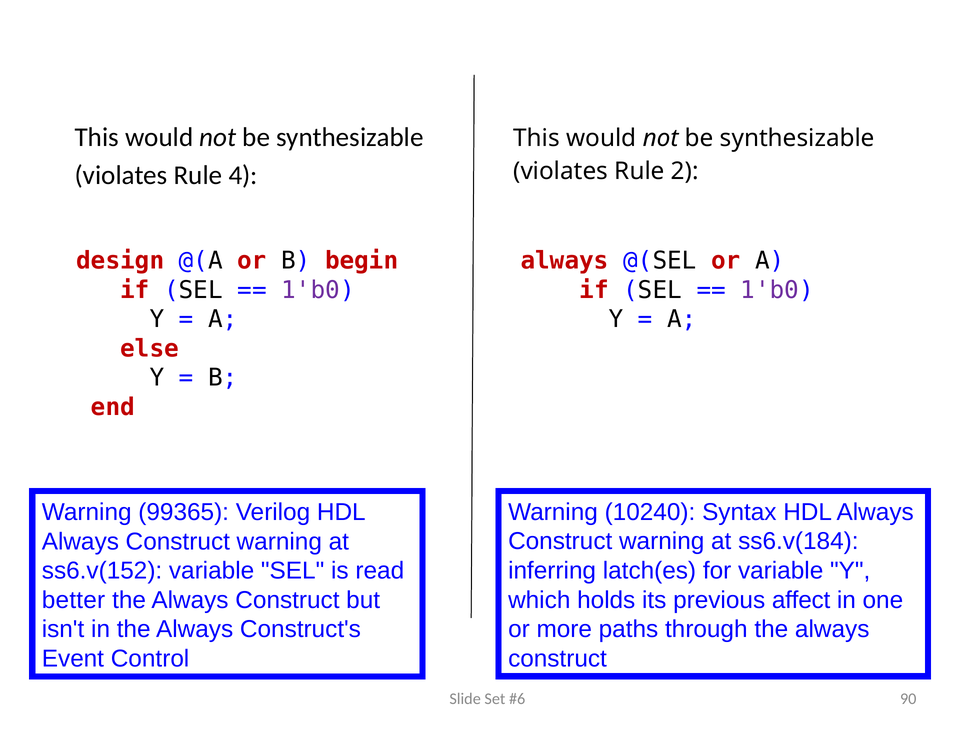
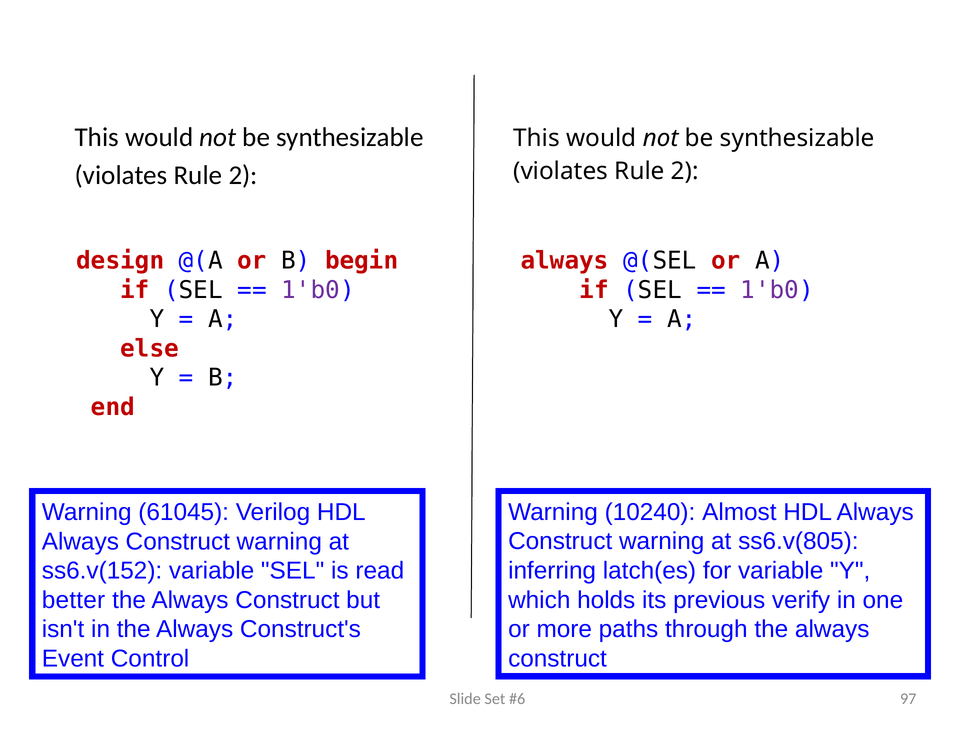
4 at (243, 175): 4 -> 2
Syntax: Syntax -> Almost
99365: 99365 -> 61045
ss6.v(184: ss6.v(184 -> ss6.v(805
affect: affect -> verify
90: 90 -> 97
